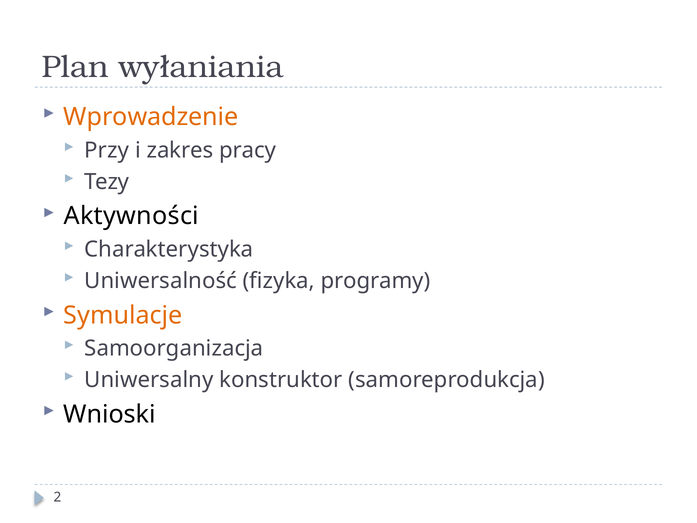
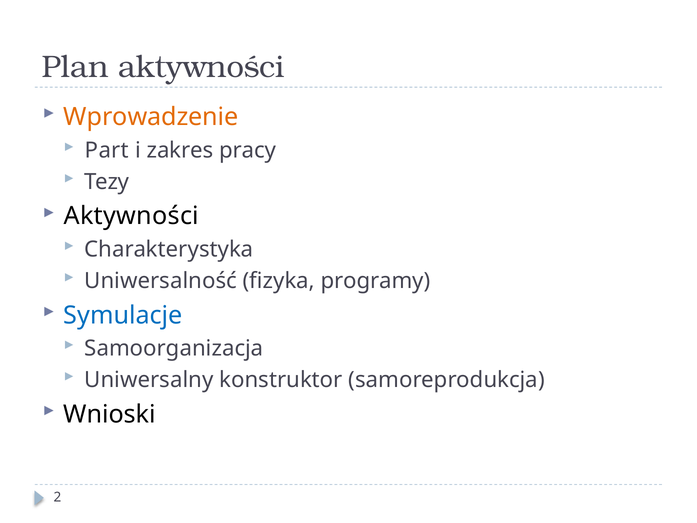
Plan wyłaniania: wyłaniania -> aktywności
Przy: Przy -> Part
Symulacje colour: orange -> blue
